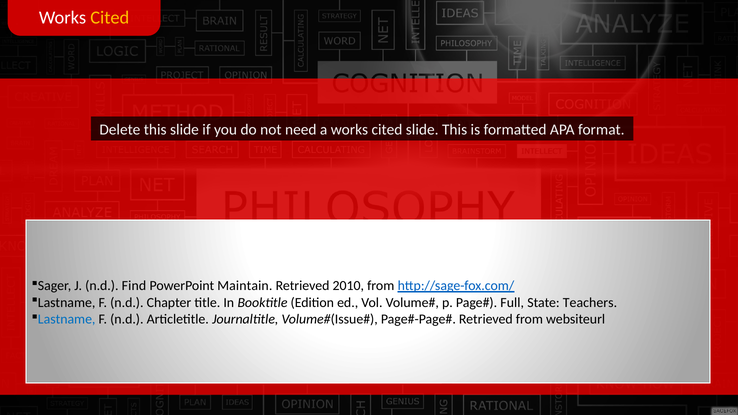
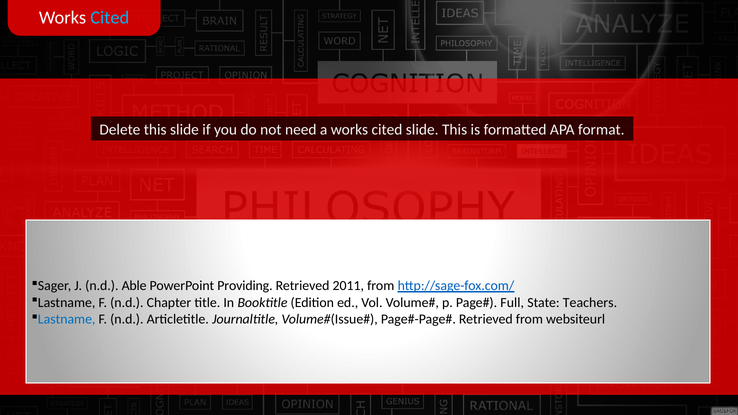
Cited at (110, 17) colour: yellow -> light blue
Find: Find -> Able
Maintain: Maintain -> Providing
2010: 2010 -> 2011
